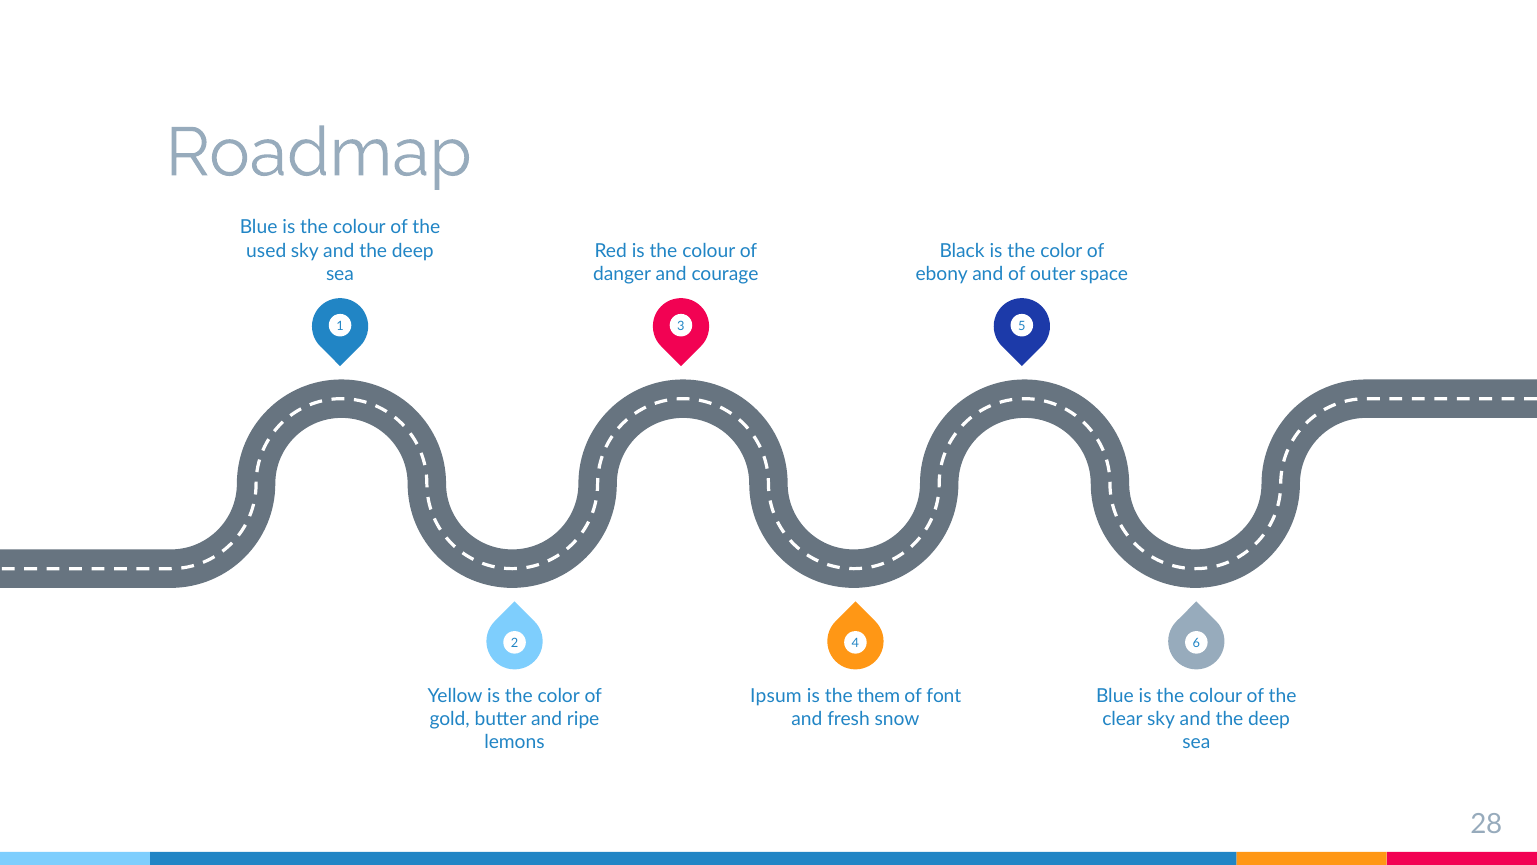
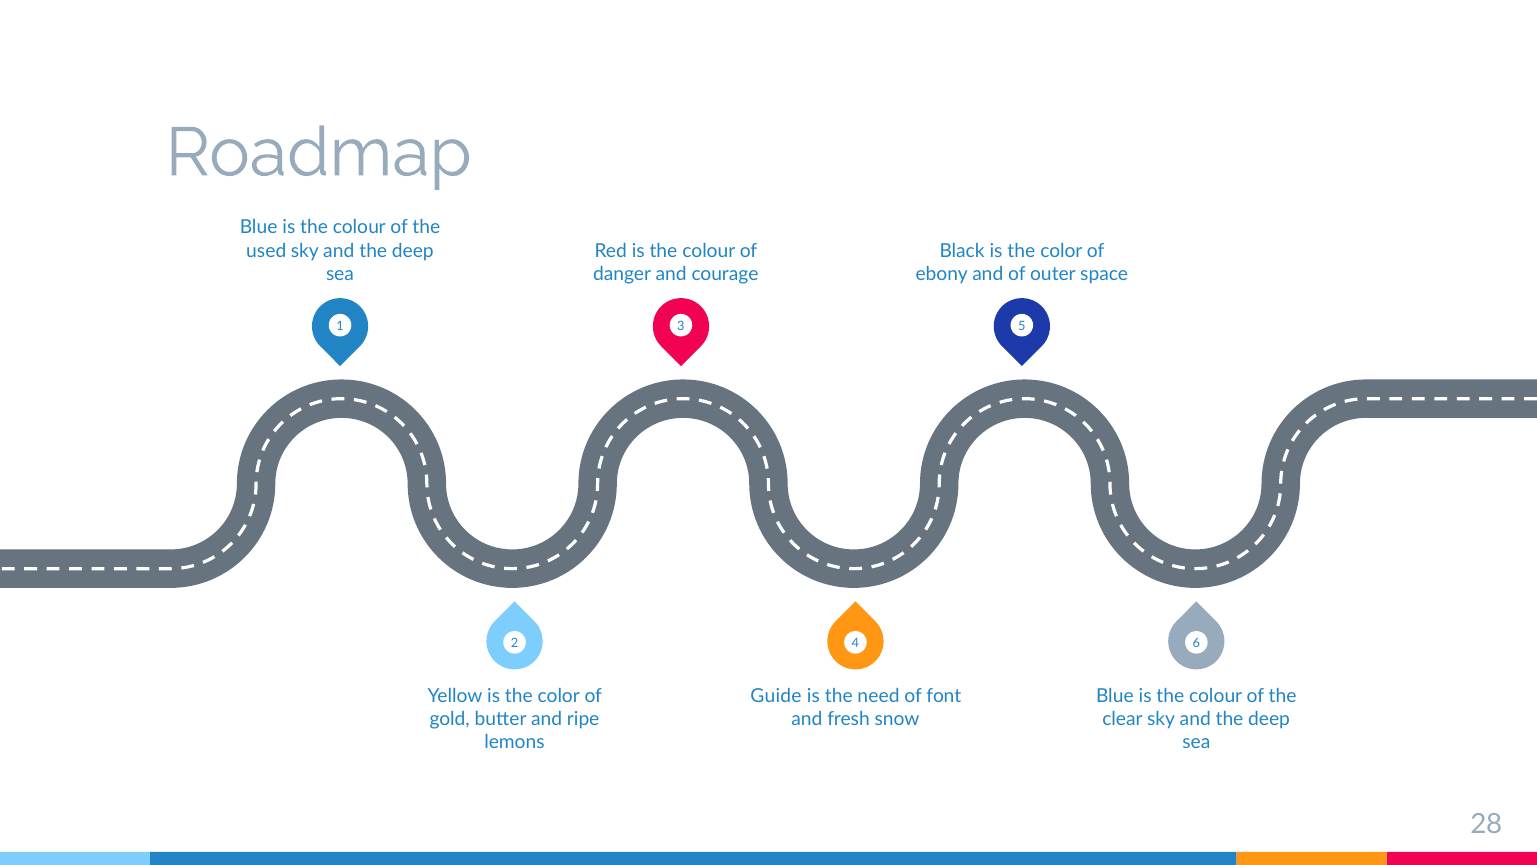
Ipsum: Ipsum -> Guide
them: them -> need
